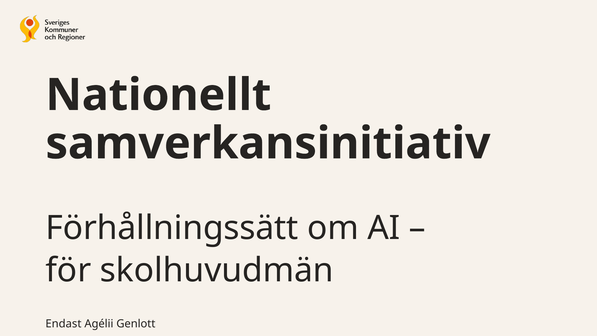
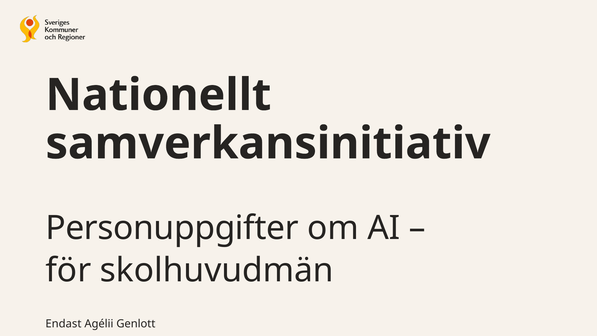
Förhållningssätt: Förhållningssätt -> Personuppgifter
